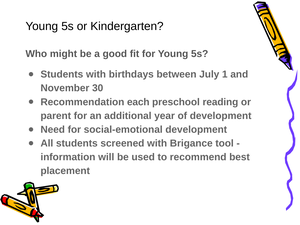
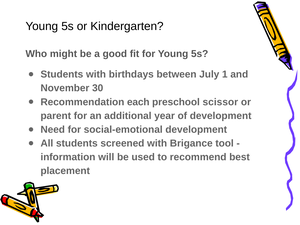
reading: reading -> scissor
